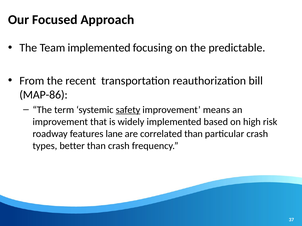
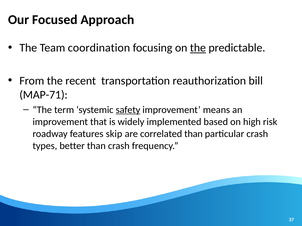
Team implemented: implemented -> coordination
the at (198, 48) underline: none -> present
MAP-86: MAP-86 -> MAP-71
lane: lane -> skip
